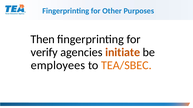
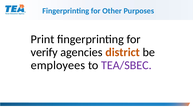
Then: Then -> Print
initiate: initiate -> district
TEA/SBEC colour: orange -> purple
